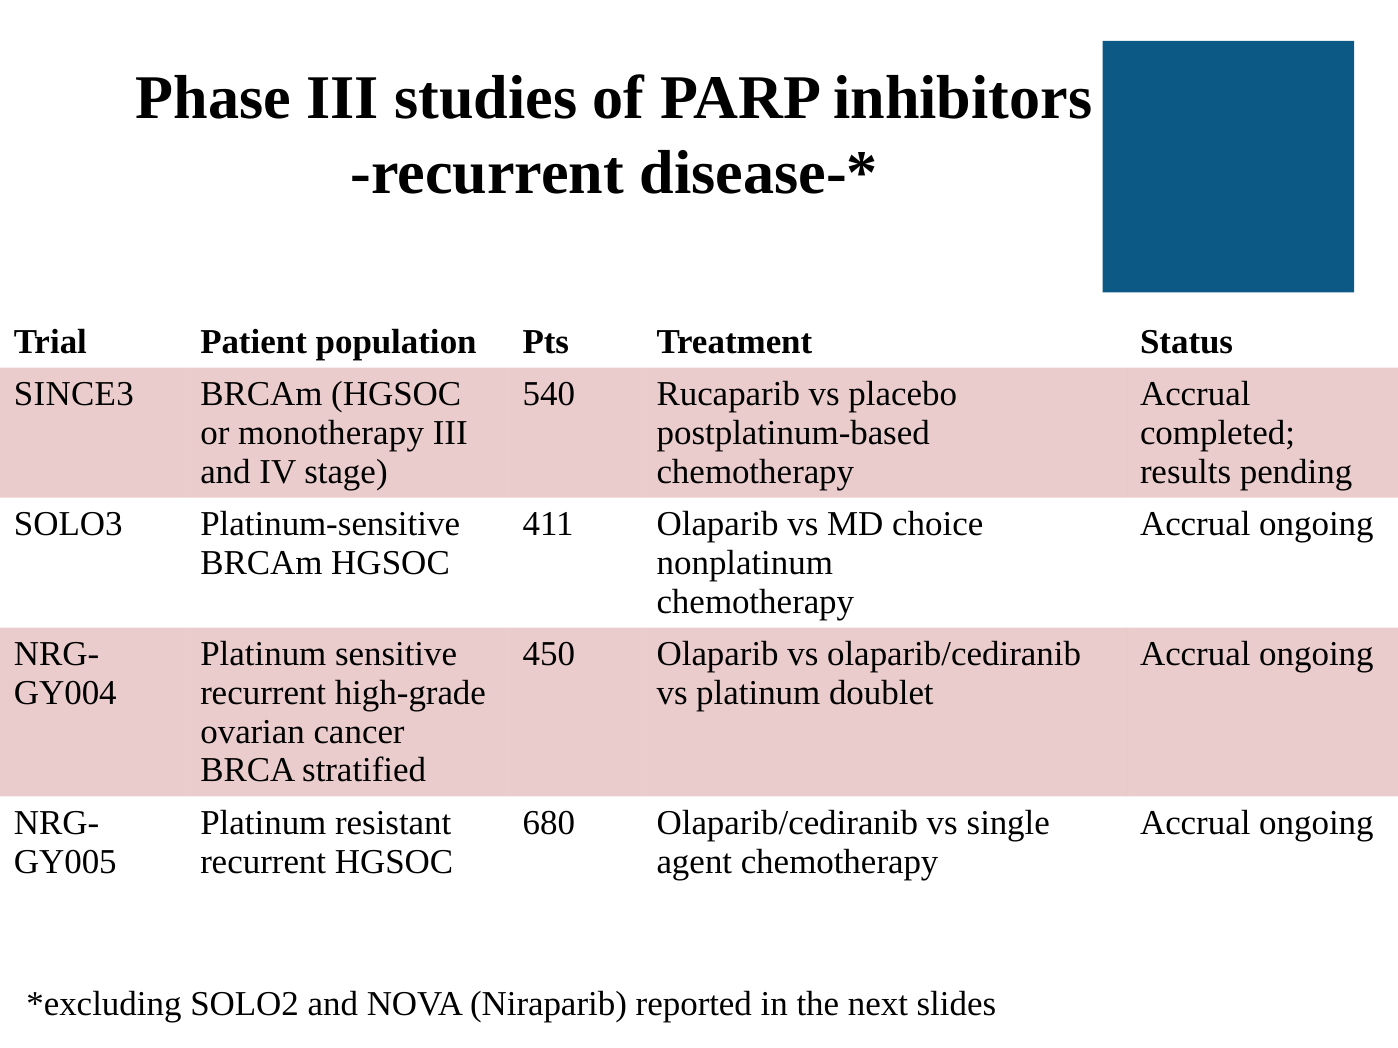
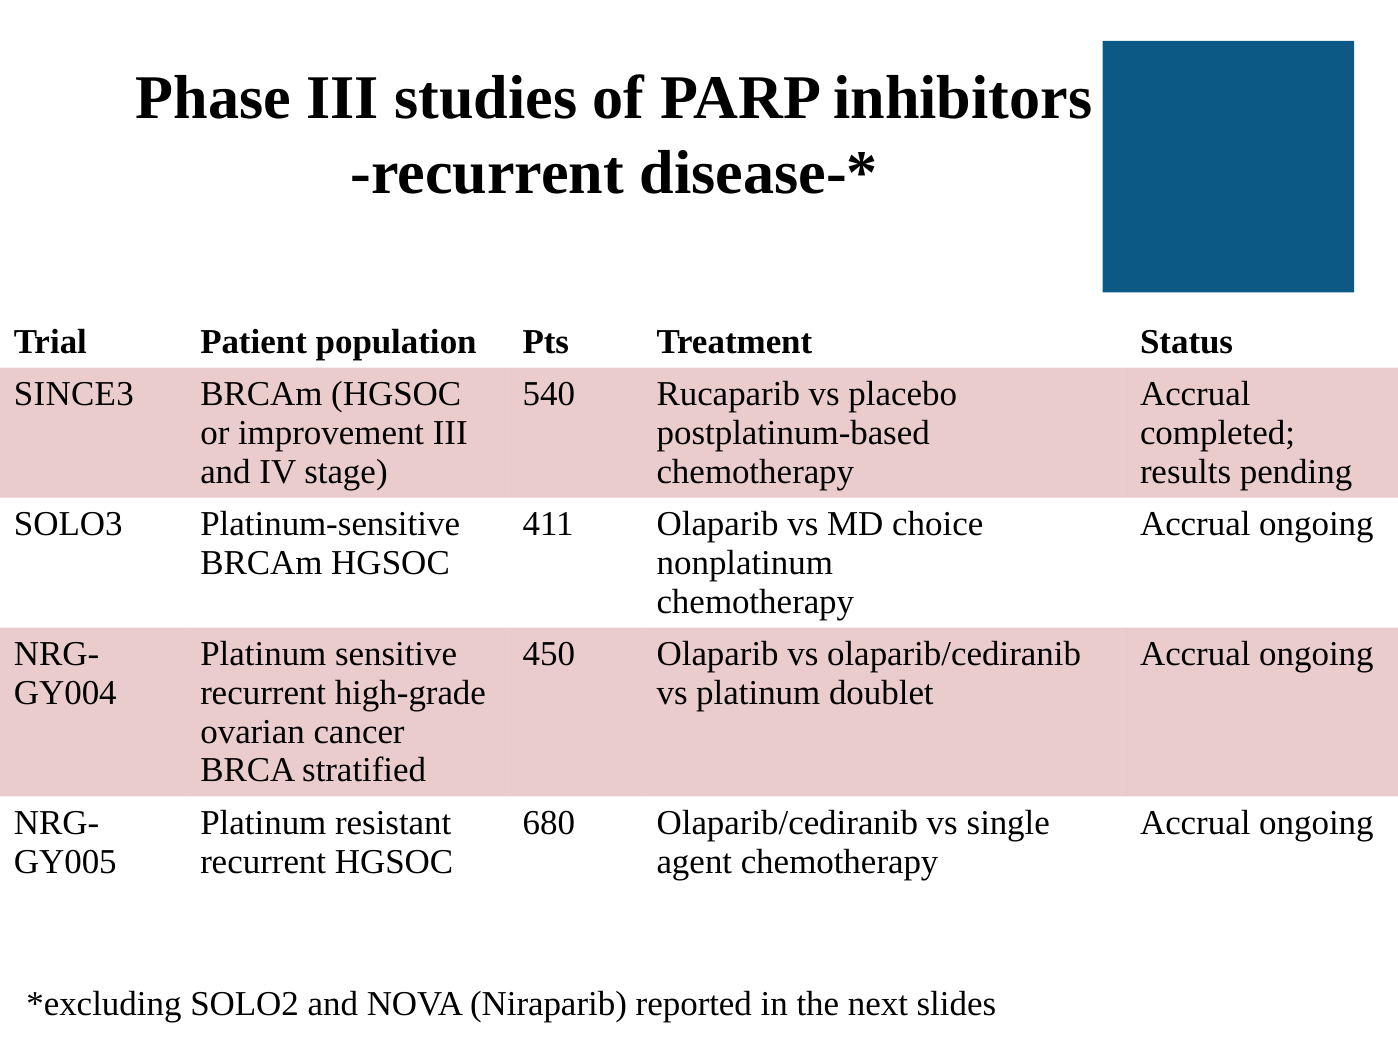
monotherapy: monotherapy -> improvement
